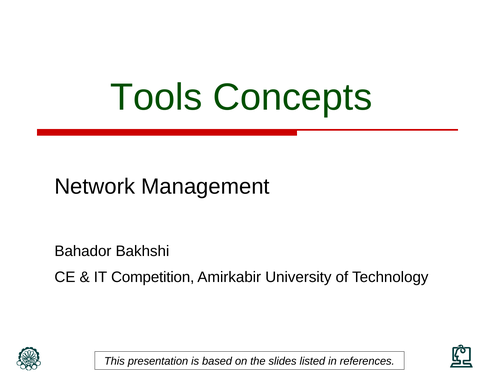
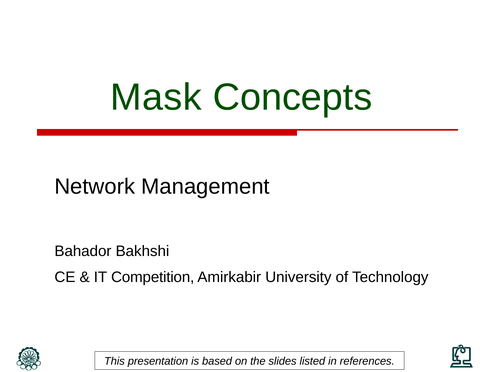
Tools: Tools -> Mask
